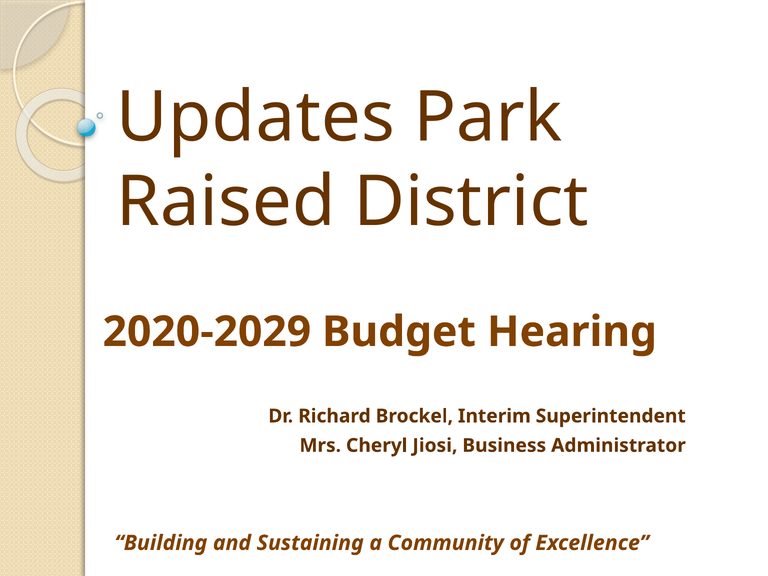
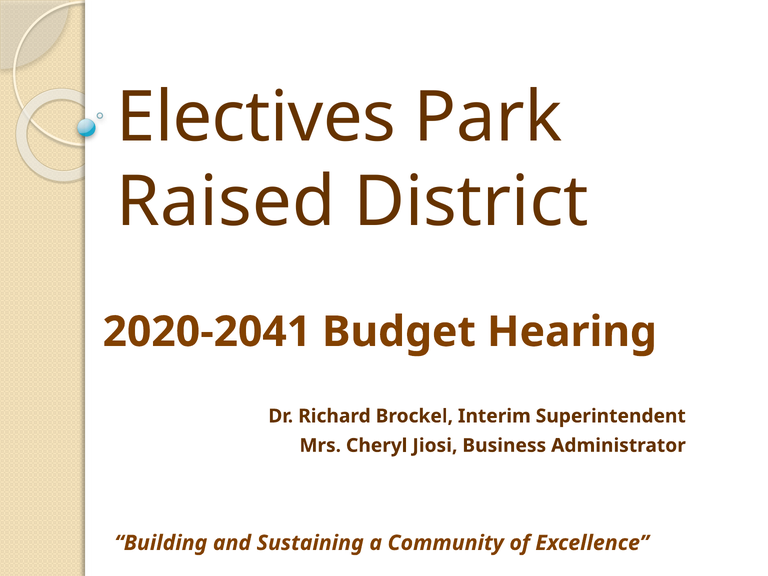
Updates: Updates -> Electives
2020-2029: 2020-2029 -> 2020-2041
